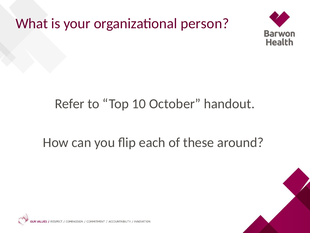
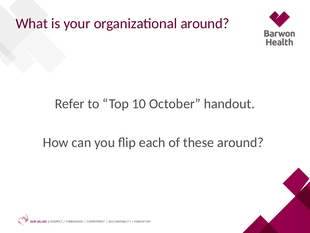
organizational person: person -> around
